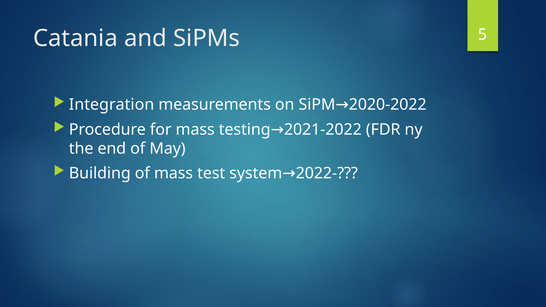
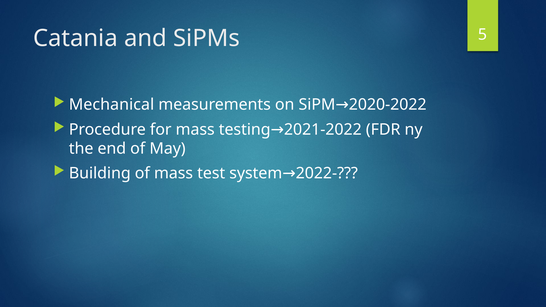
Integration: Integration -> Mechanical
